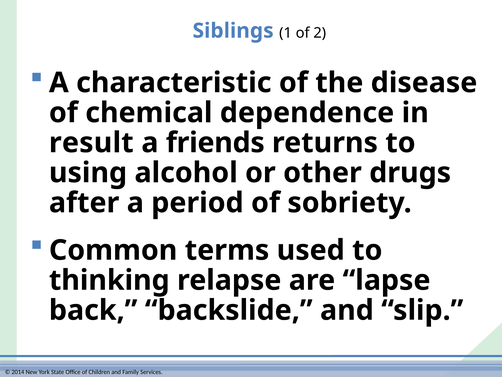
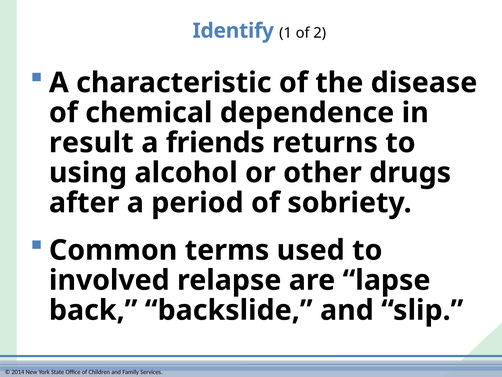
Siblings: Siblings -> Identify
thinking: thinking -> involved
